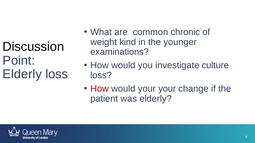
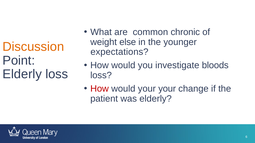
kind: kind -> else
Discussion colour: black -> orange
examinations: examinations -> expectations
culture: culture -> bloods
